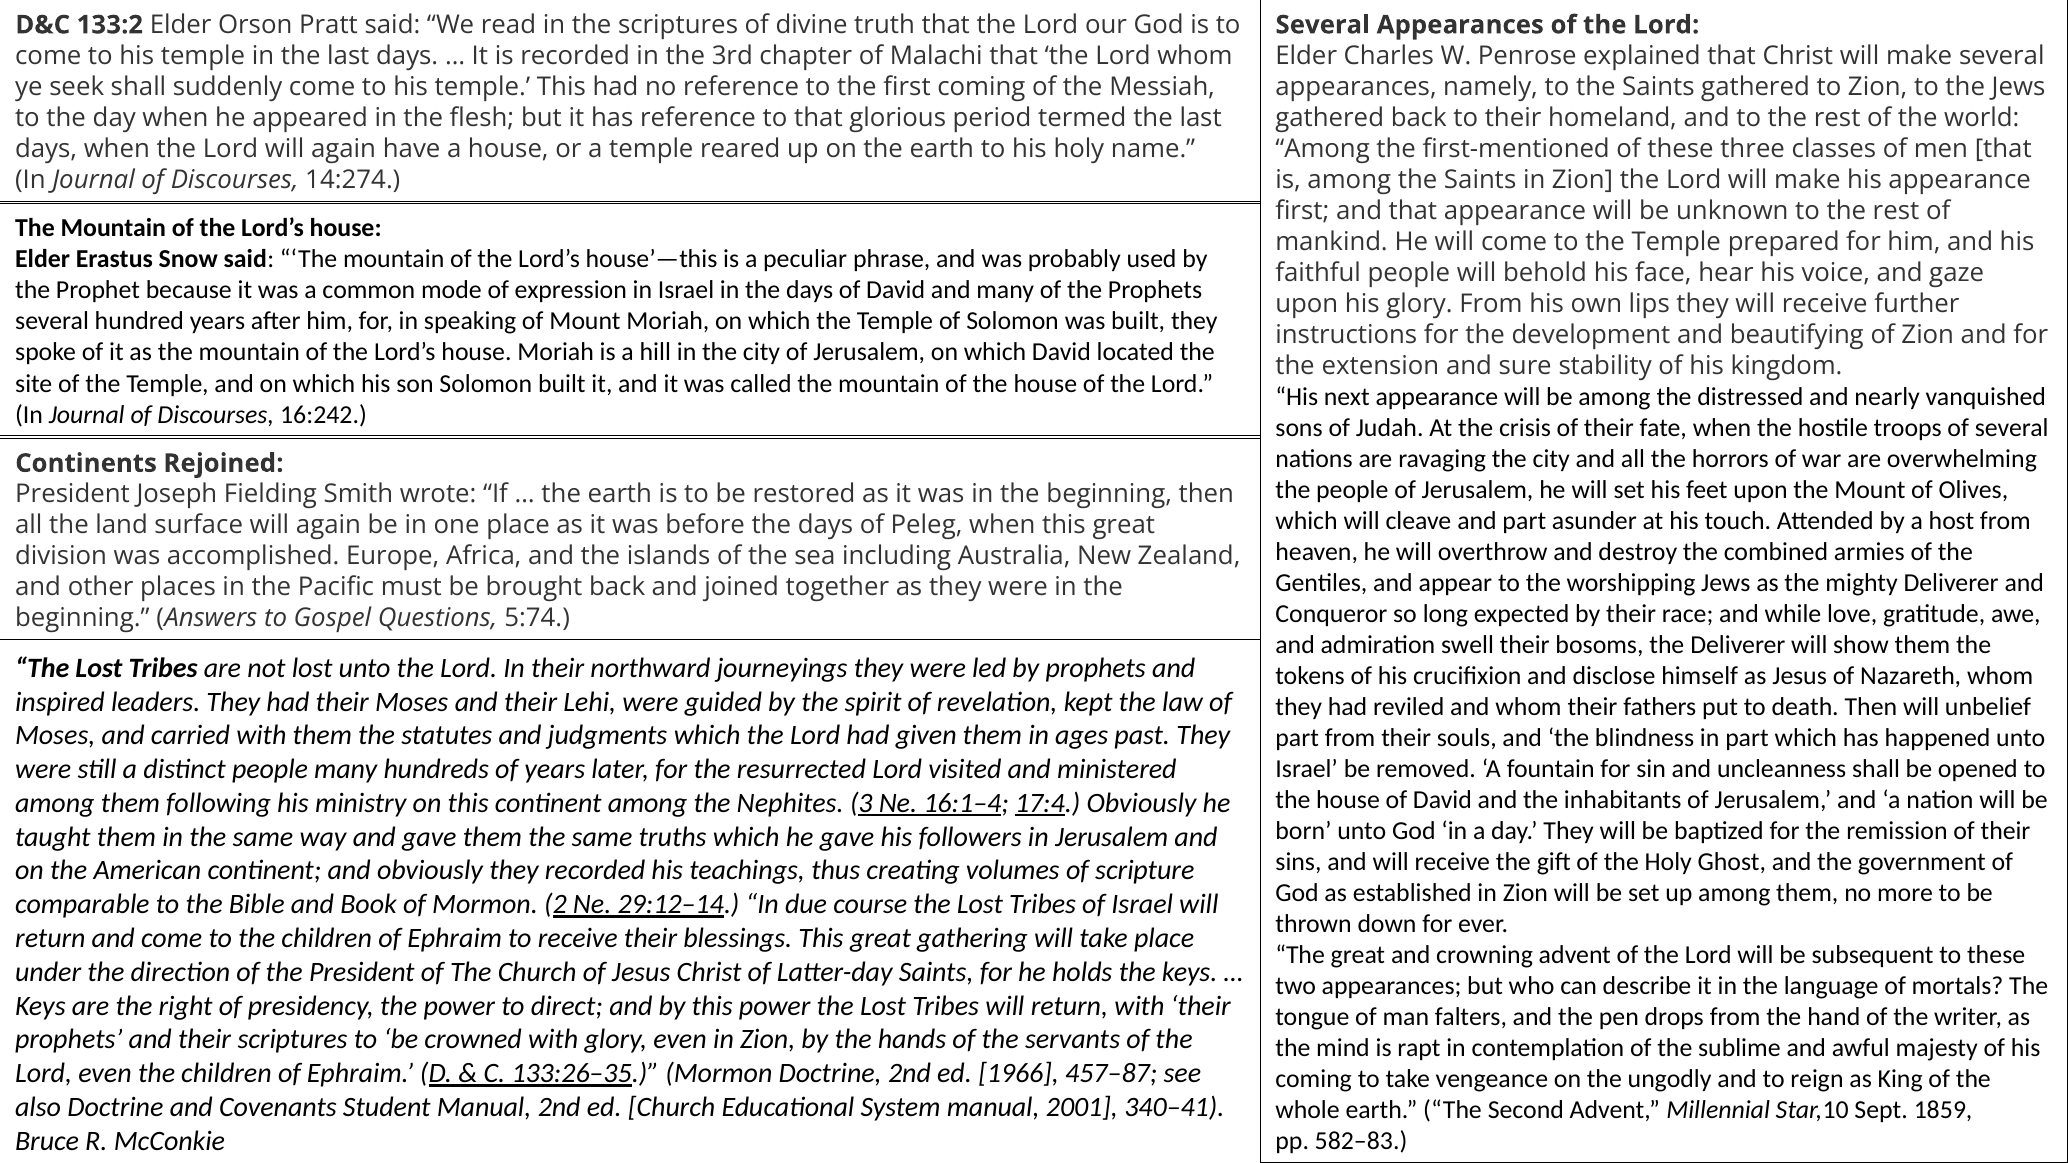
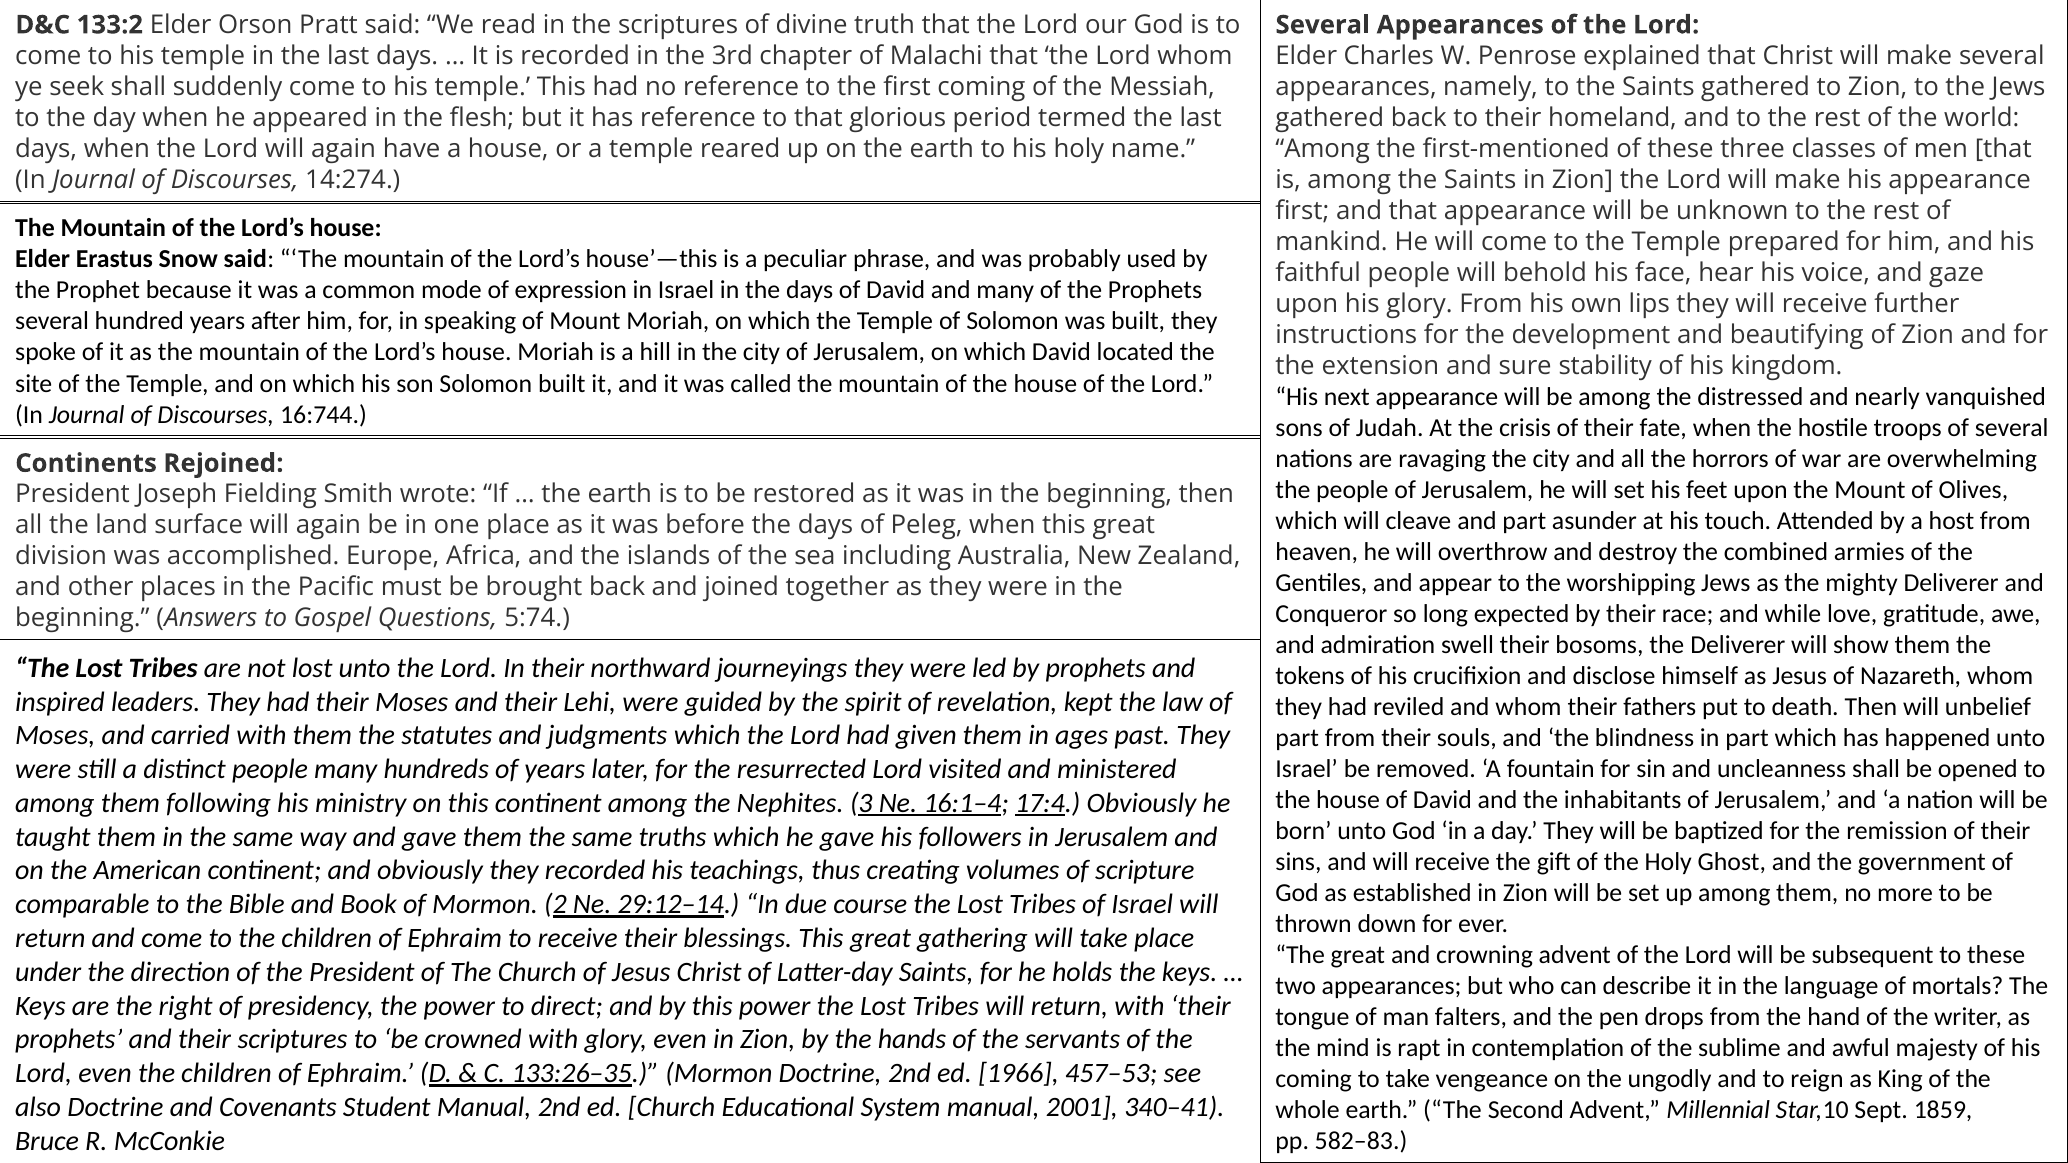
16:242: 16:242 -> 16:744
457–87: 457–87 -> 457–53
